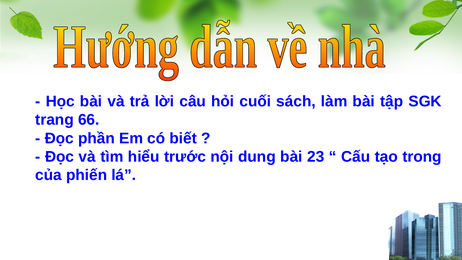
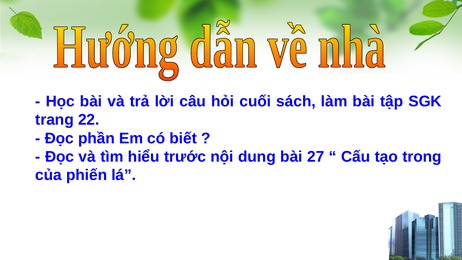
66: 66 -> 22
23: 23 -> 27
